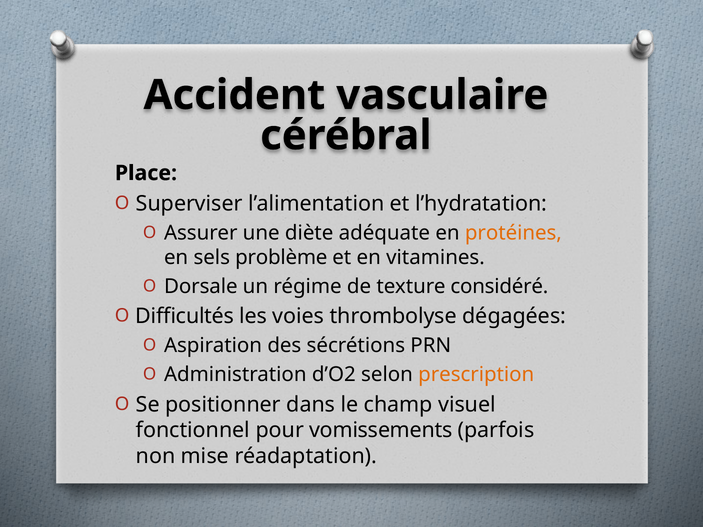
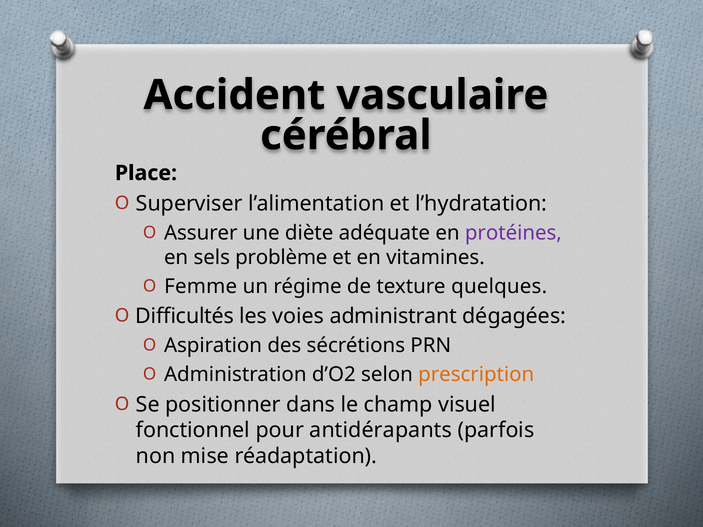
protéines colour: orange -> purple
Dorsale: Dorsale -> Femme
considéré: considéré -> quelques
thrombolyse: thrombolyse -> administrant
vomissements: vomissements -> antidérapants
